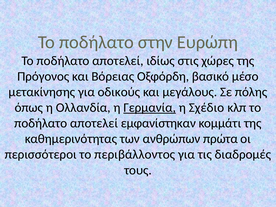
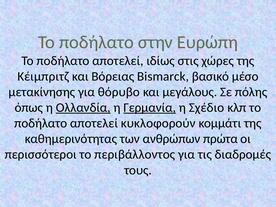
Πρόγονος: Πρόγονος -> Κέιμπριτζ
Οξφόρδη: Οξφόρδη -> Bismarck
οδικούς: οδικούς -> θόρυβο
Ολλανδία underline: none -> present
εμφανίστηκαν: εμφανίστηκαν -> κυκλοφορούν
